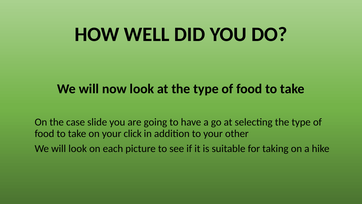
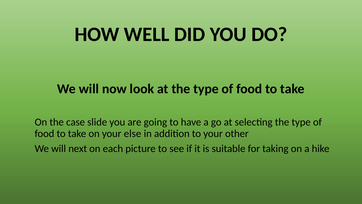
click: click -> else
will look: look -> next
